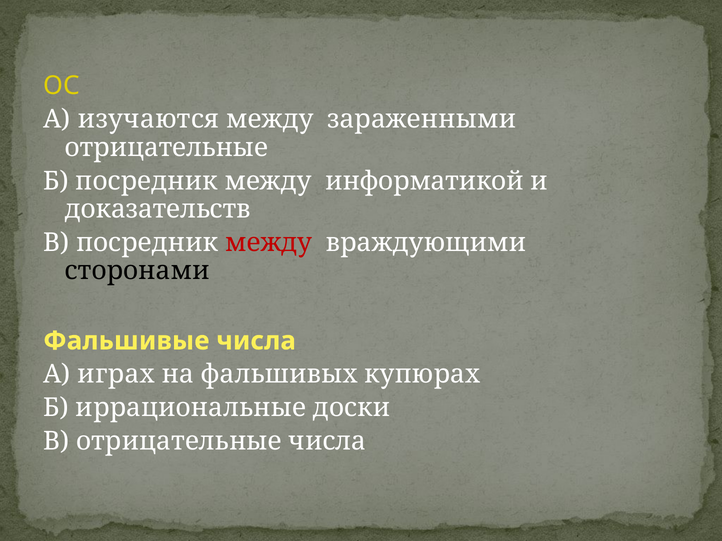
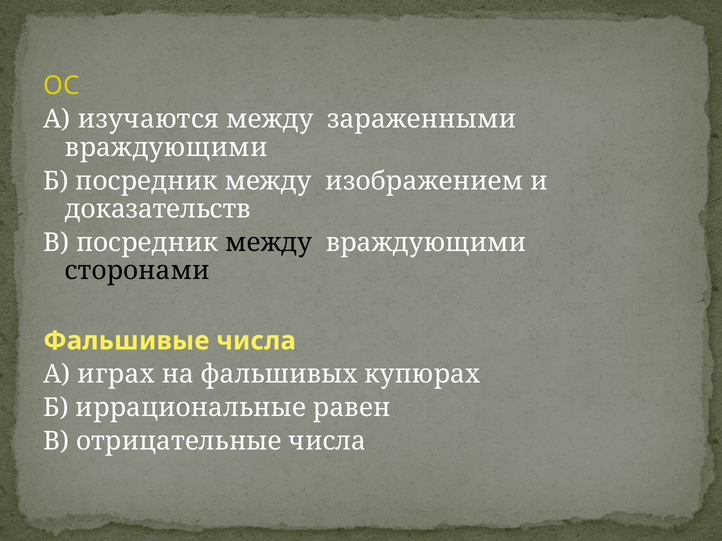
отрицательные at (166, 148): отрицательные -> враждующими
информатикой: информатикой -> изображением
между at (269, 243) colour: red -> black
доски: доски -> равен
